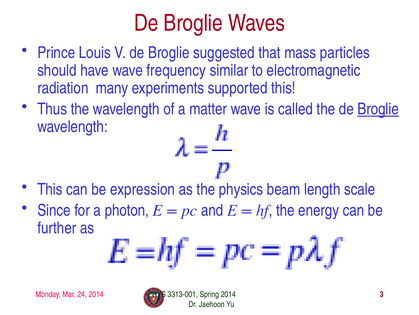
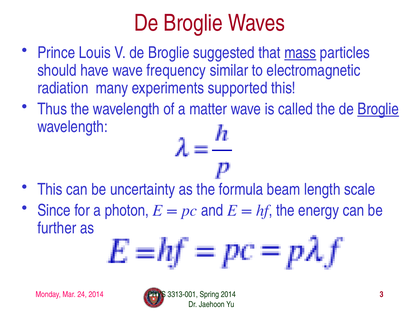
mass underline: none -> present
expression: expression -> uncertainty
physics: physics -> formula
